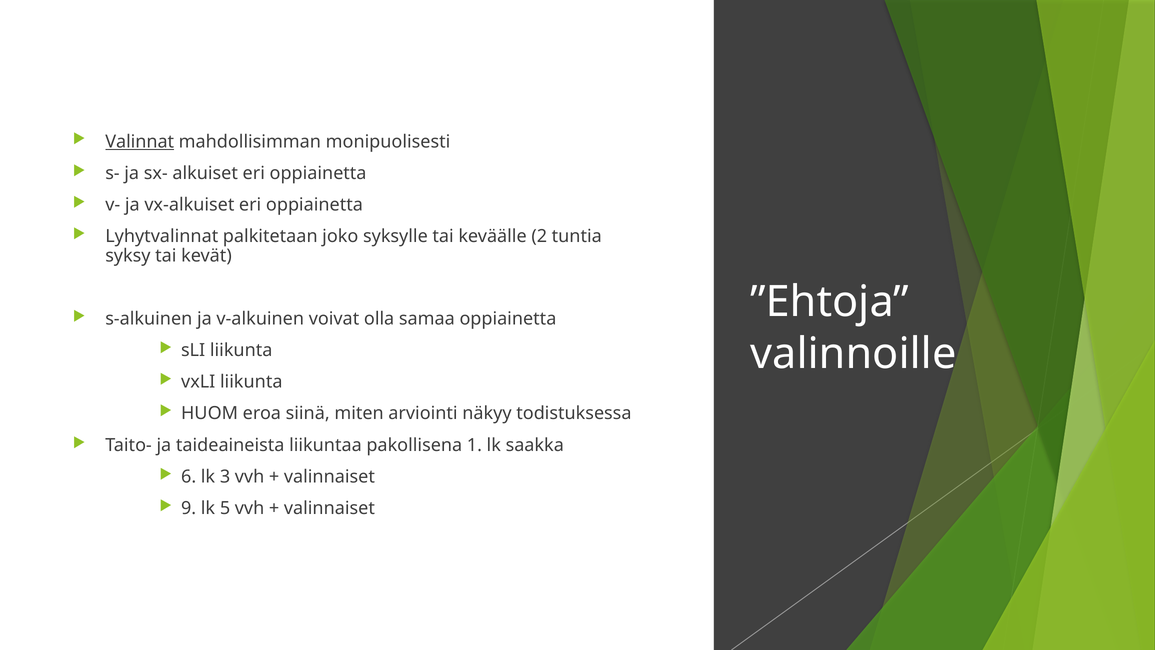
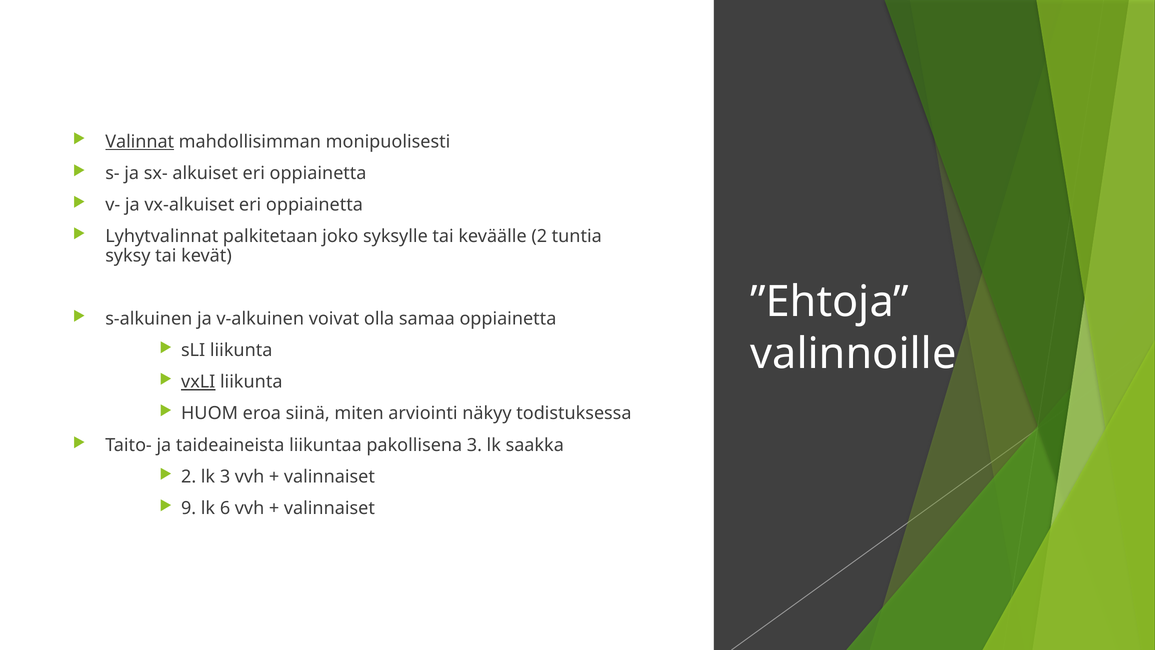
vxLI underline: none -> present
pakollisena 1: 1 -> 3
6 at (189, 476): 6 -> 2
5: 5 -> 6
